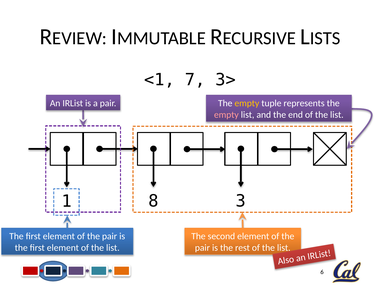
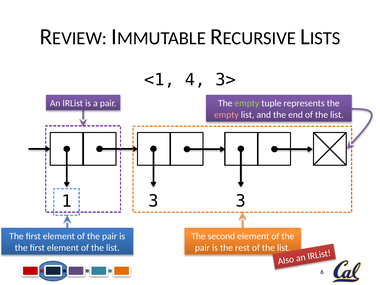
7: 7 -> 4
empty at (247, 103) colour: yellow -> light green
1 8: 8 -> 3
